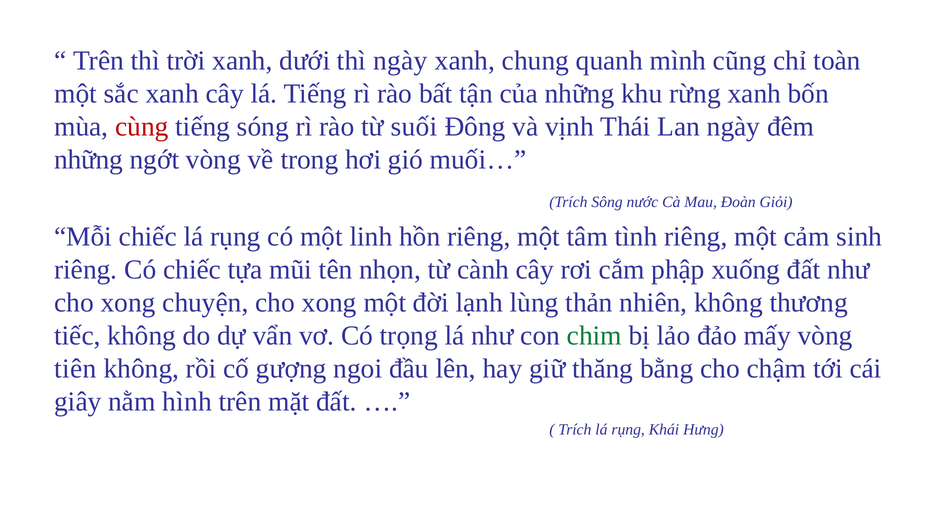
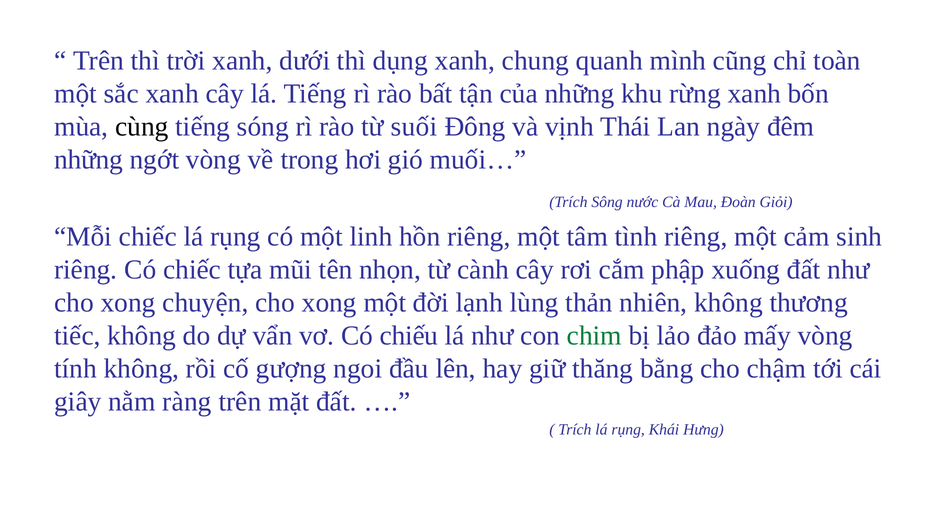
thì ngày: ngày -> dụng
cùng colour: red -> black
trọng: trọng -> chiếu
tiên: tiên -> tính
hình: hình -> ràng
